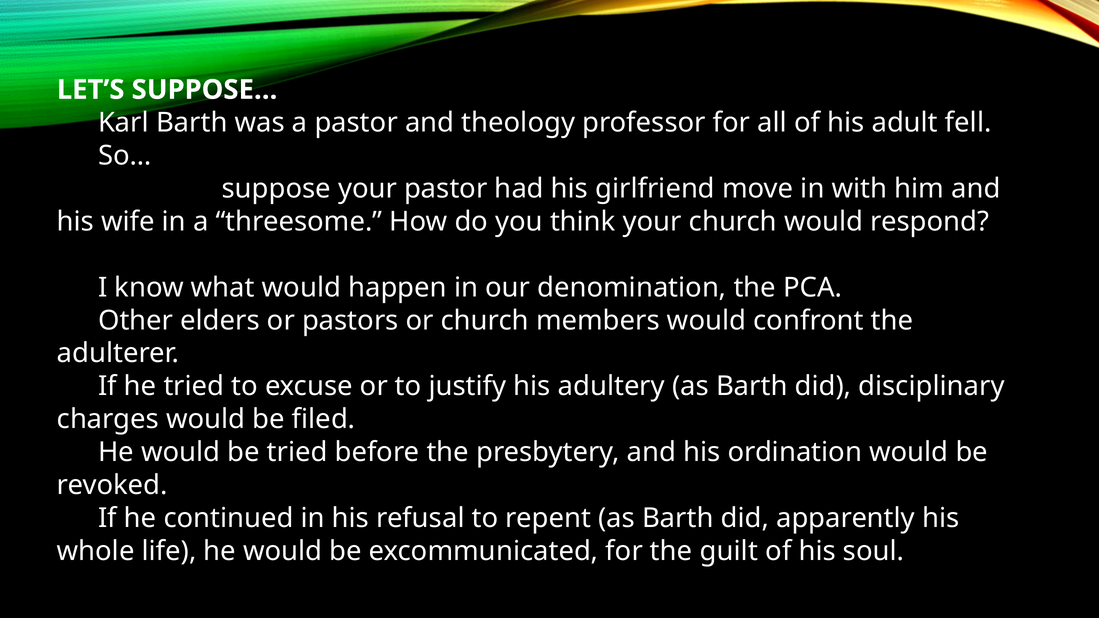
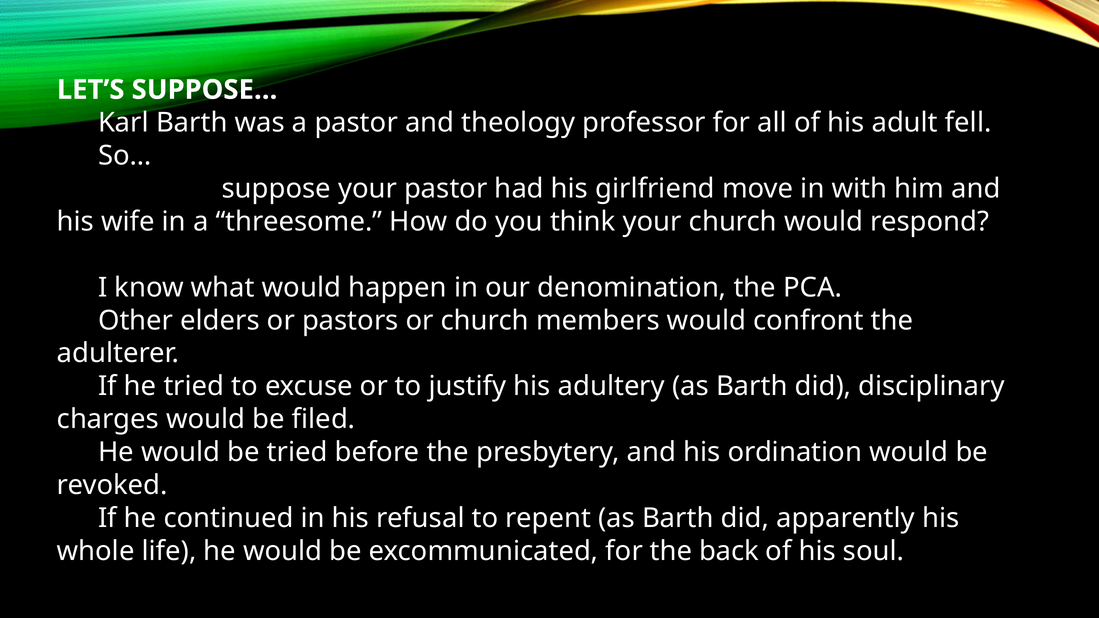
guilt: guilt -> back
